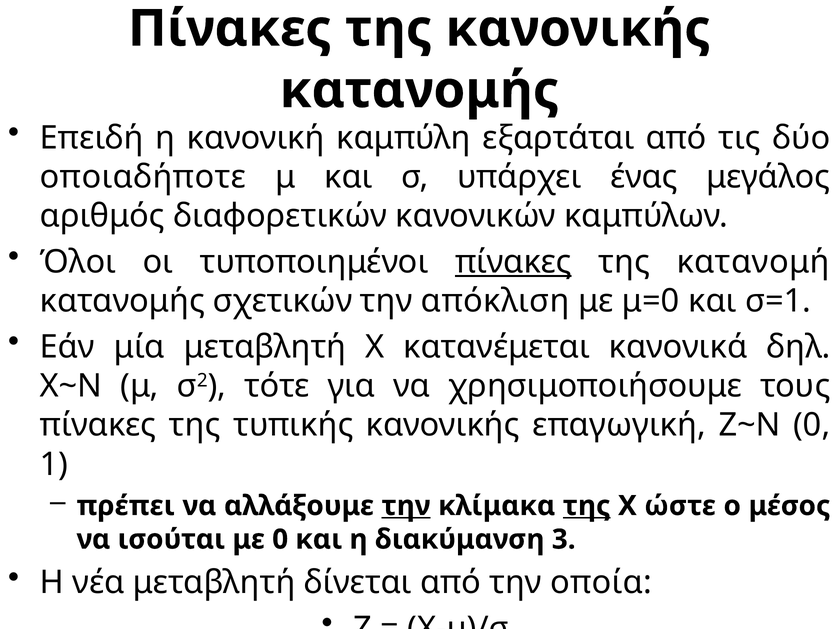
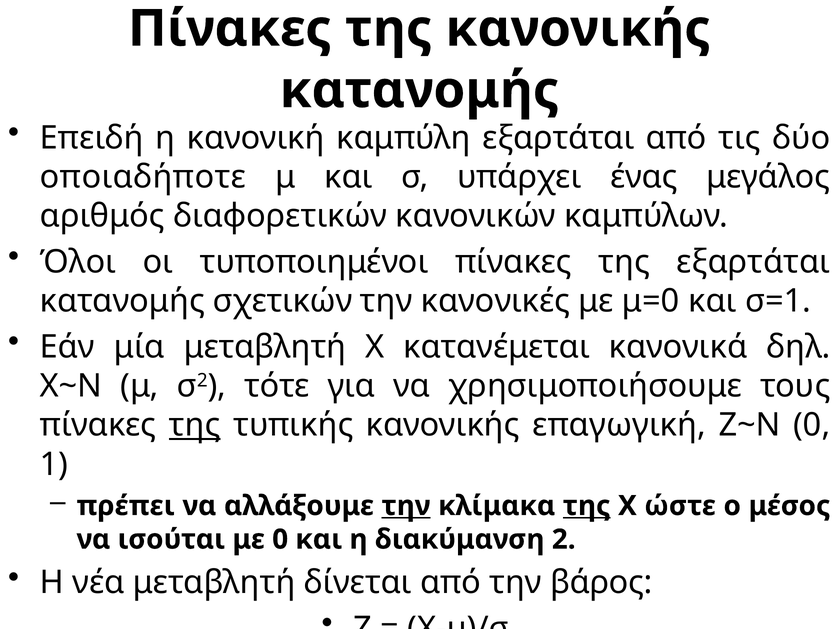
πίνακες at (513, 262) underline: present -> none
της κατανομή: κατανομή -> εξαρτάται
απόκλιση: απόκλιση -> κανονικές
της at (195, 425) underline: none -> present
3: 3 -> 2
οποία: οποία -> βάρος
